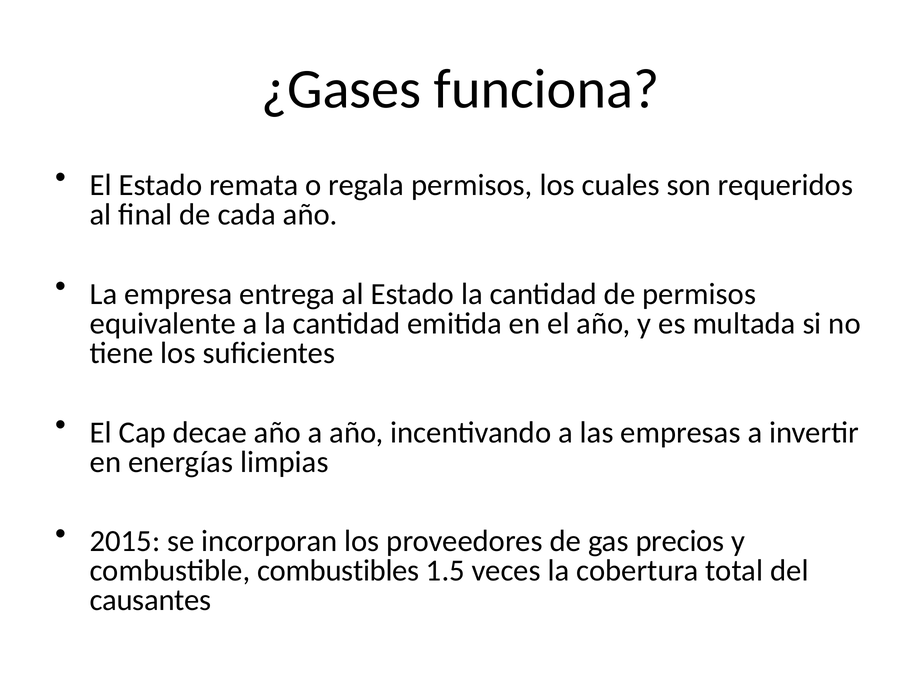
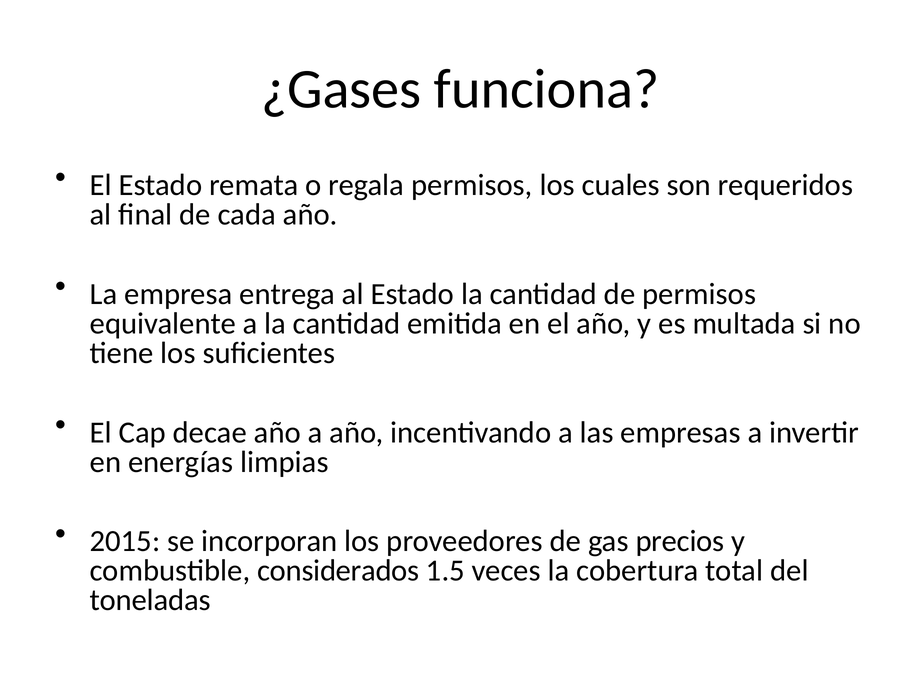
combustibles: combustibles -> considerados
causantes: causantes -> toneladas
